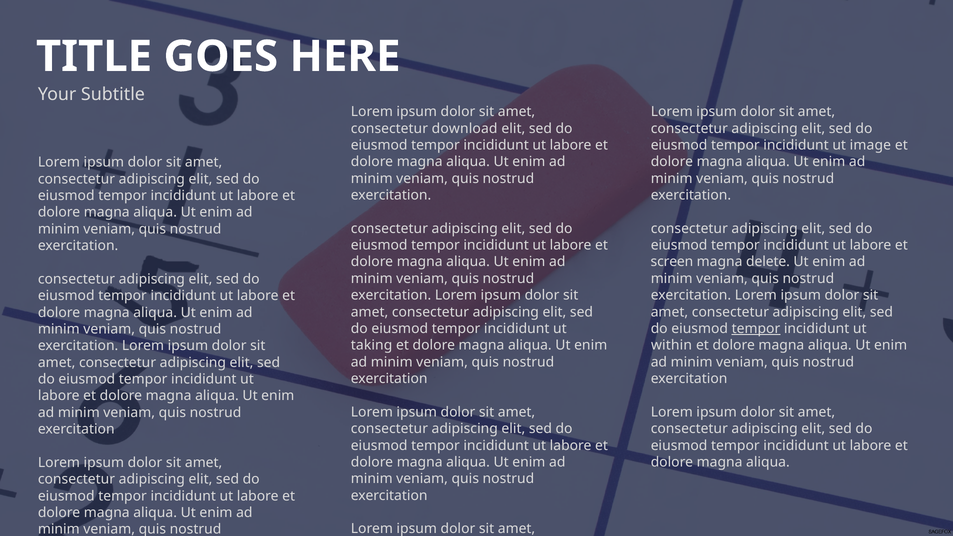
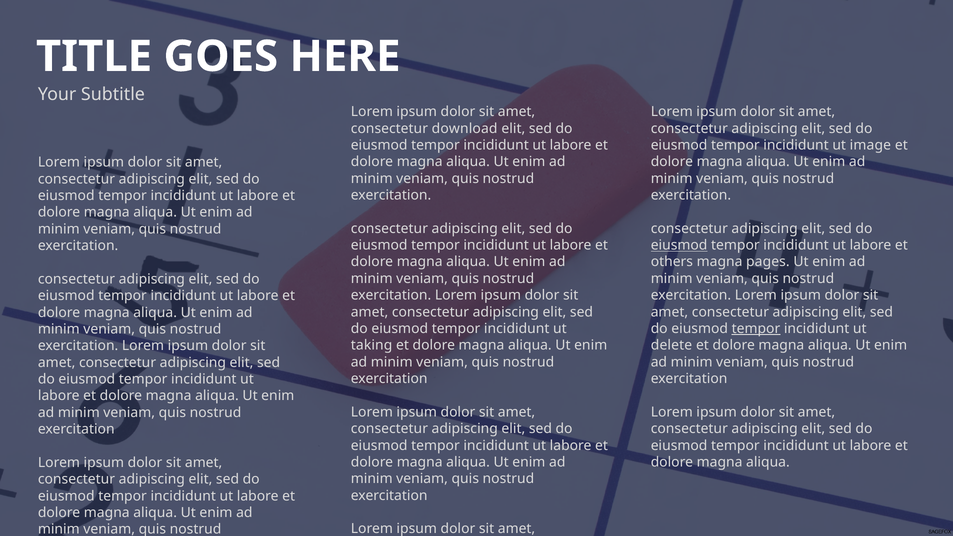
eiusmod at (679, 245) underline: none -> present
screen: screen -> others
delete: delete -> pages
within: within -> delete
